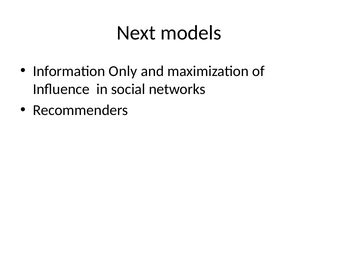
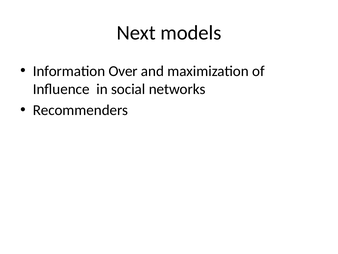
Only: Only -> Over
